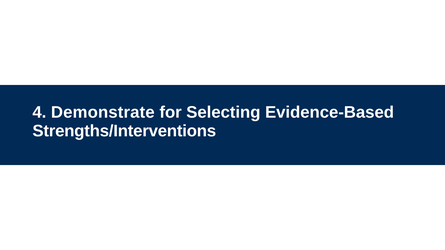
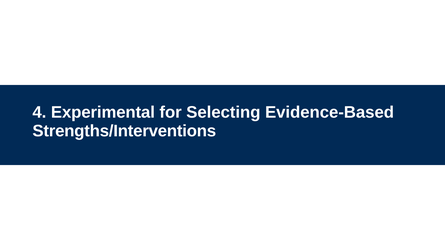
Demonstrate: Demonstrate -> Experimental
